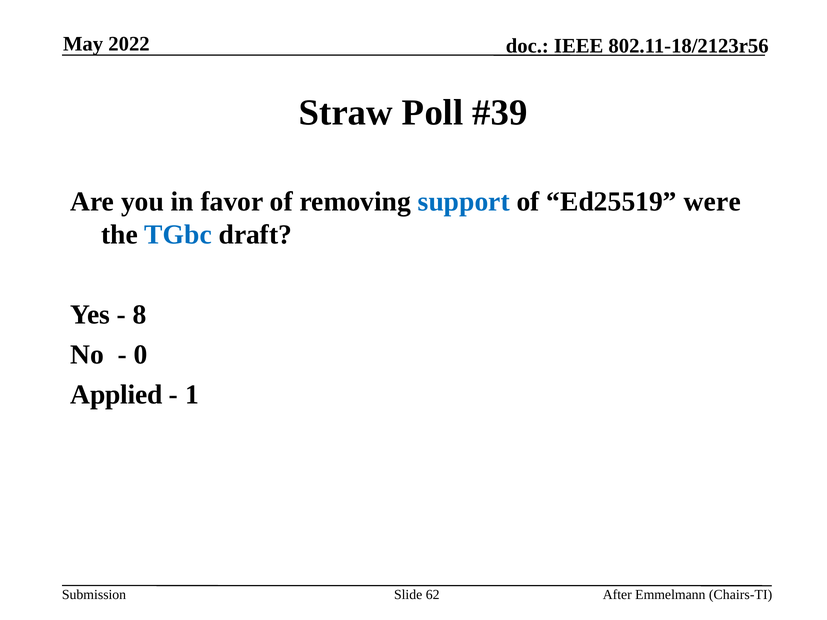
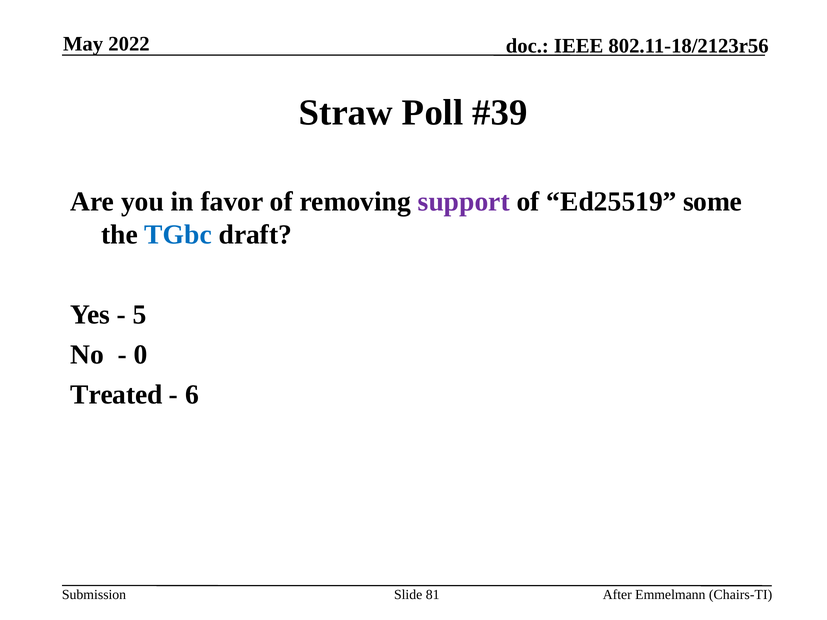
support colour: blue -> purple
were: were -> some
8: 8 -> 5
Applied: Applied -> Treated
1: 1 -> 6
62: 62 -> 81
